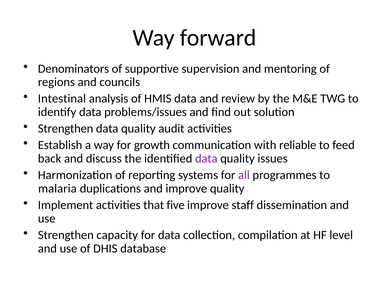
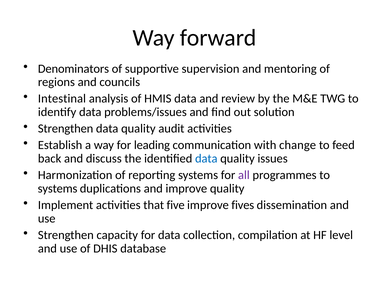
growth: growth -> leading
reliable: reliable -> change
data at (206, 158) colour: purple -> blue
malaria at (57, 188): malaria -> systems
staff: staff -> fives
